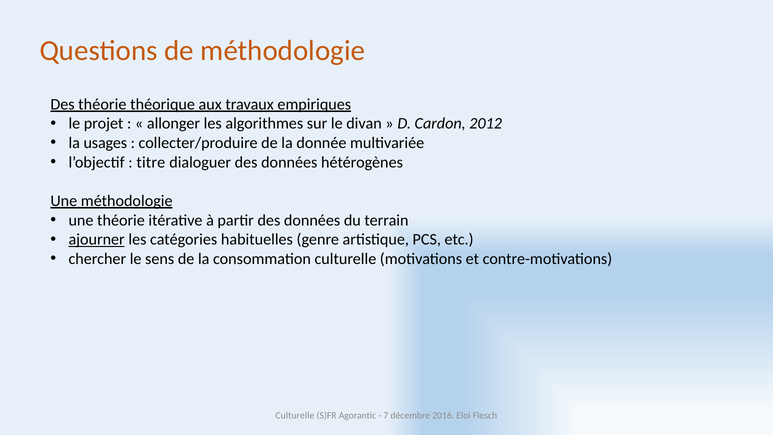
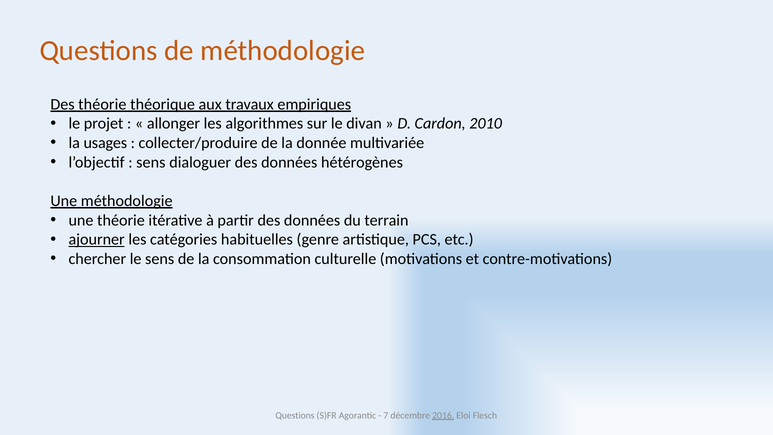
2012: 2012 -> 2010
titre at (151, 162): titre -> sens
Culturelle at (295, 415): Culturelle -> Questions
2016 underline: none -> present
